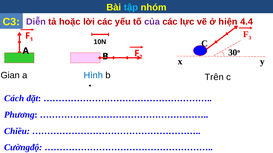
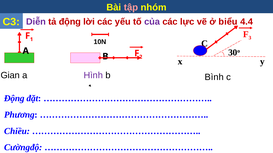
tập colour: light blue -> pink
tả hoặc: hoặc -> động
hiện: hiện -> biểu
Hình colour: blue -> purple
Trên: Trên -> Bình
Cách at (14, 99): Cách -> Động
